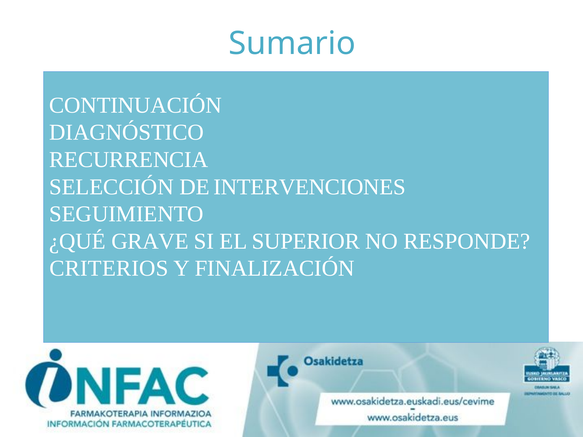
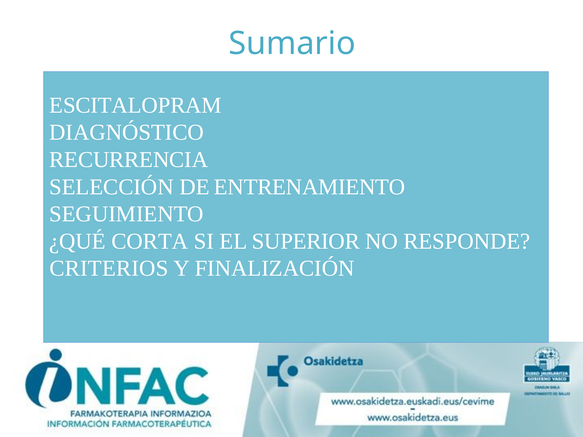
CONTINUACIÓN: CONTINUACIÓN -> ESCITALOPRAM
INTERVENCIONES: INTERVENCIONES -> ENTRENAMIENTO
GRAVE: GRAVE -> CORTA
